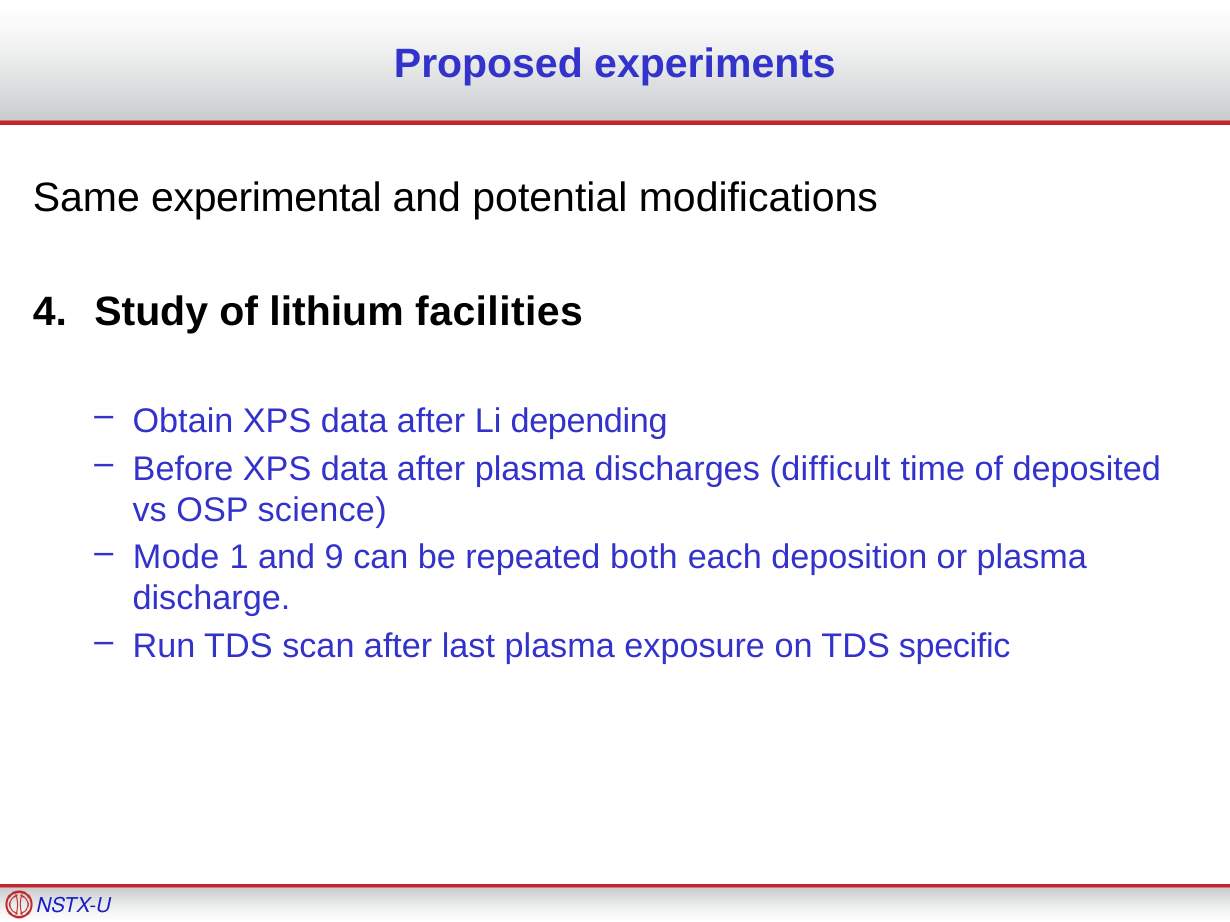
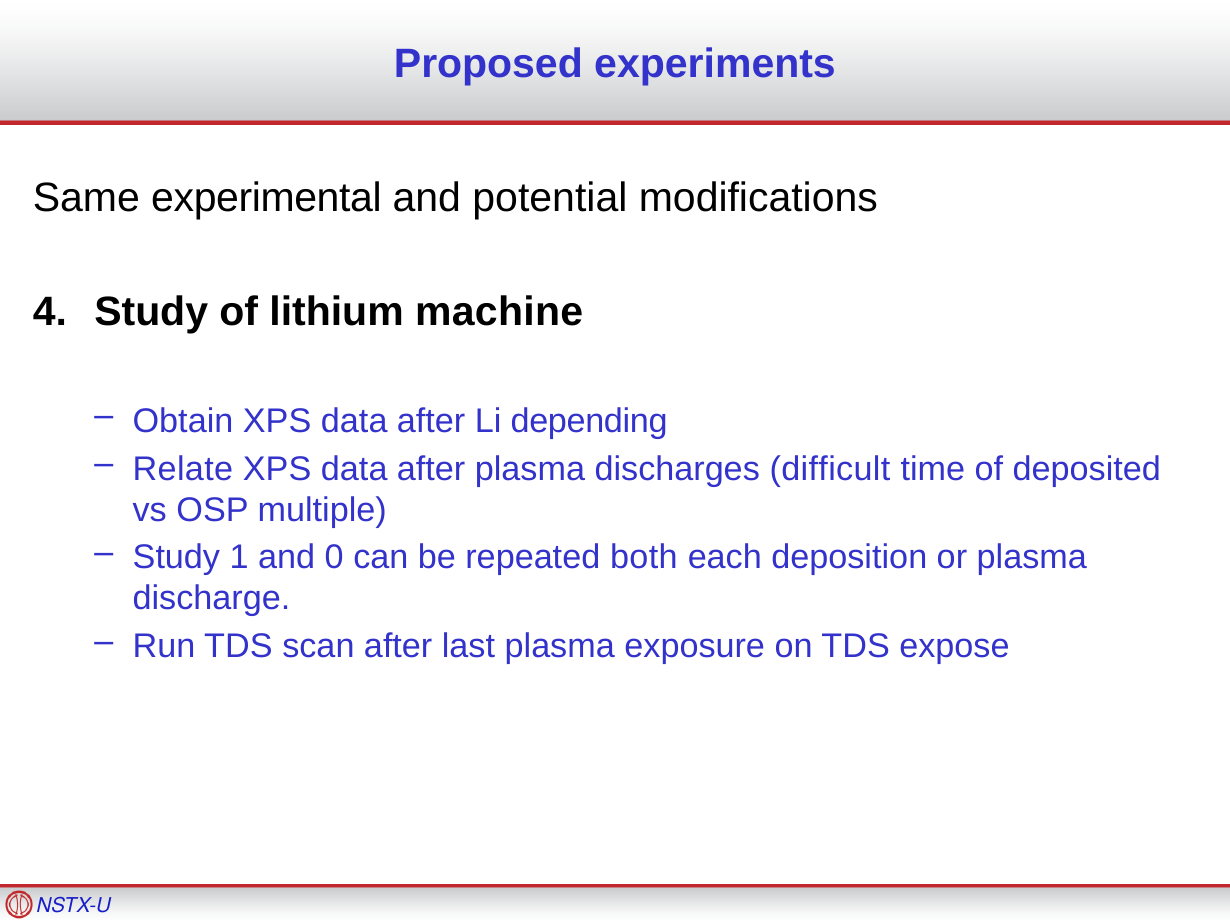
facilities: facilities -> machine
Before: Before -> Relate
science: science -> multiple
Mode at (176, 558): Mode -> Study
9: 9 -> 0
specific: specific -> expose
